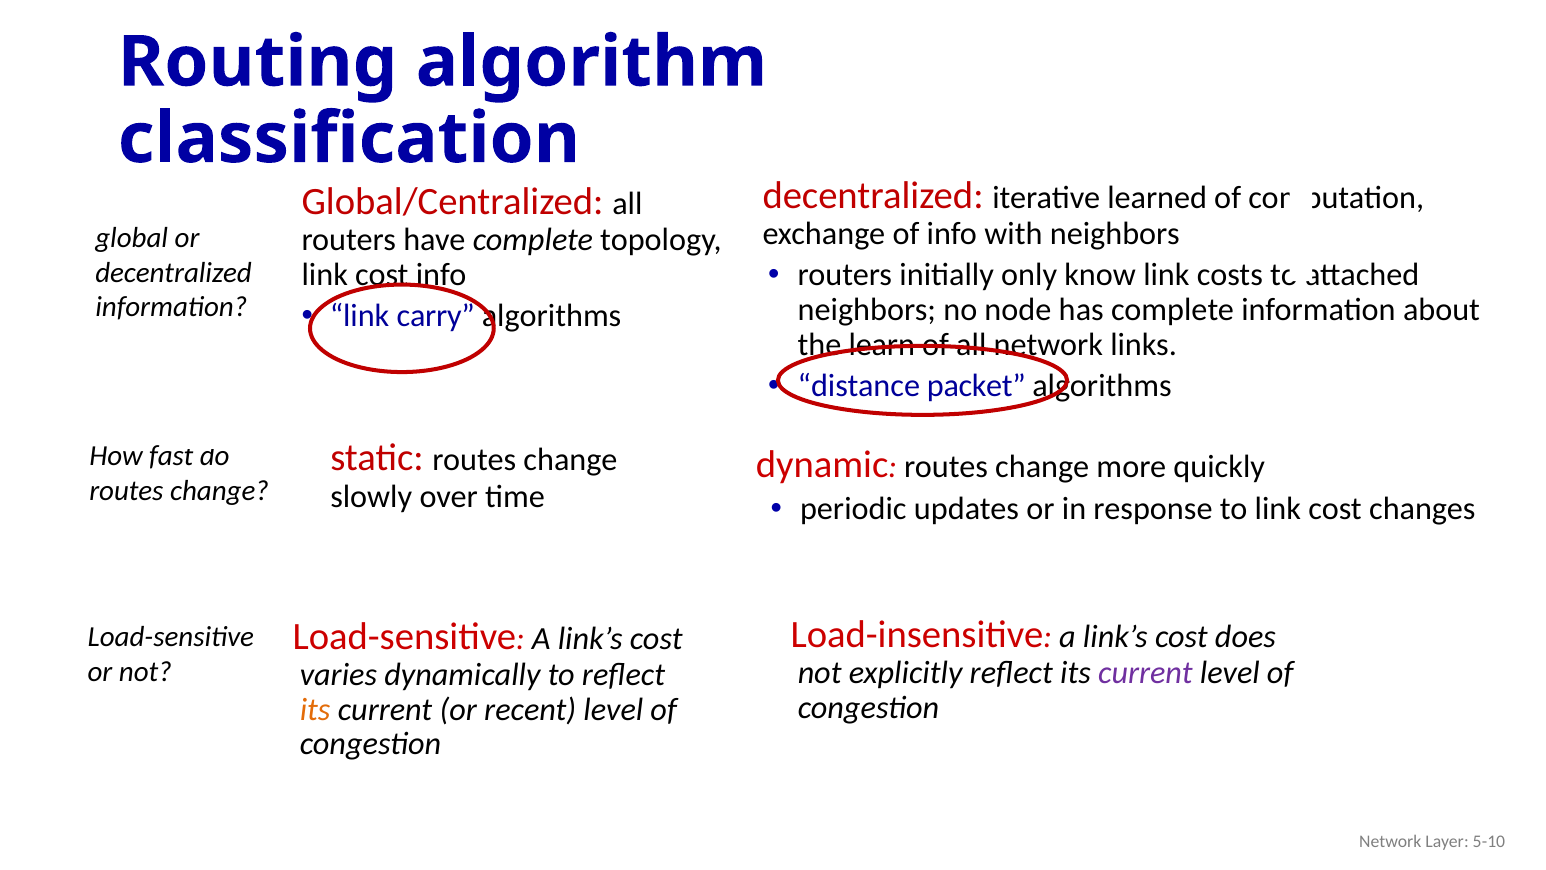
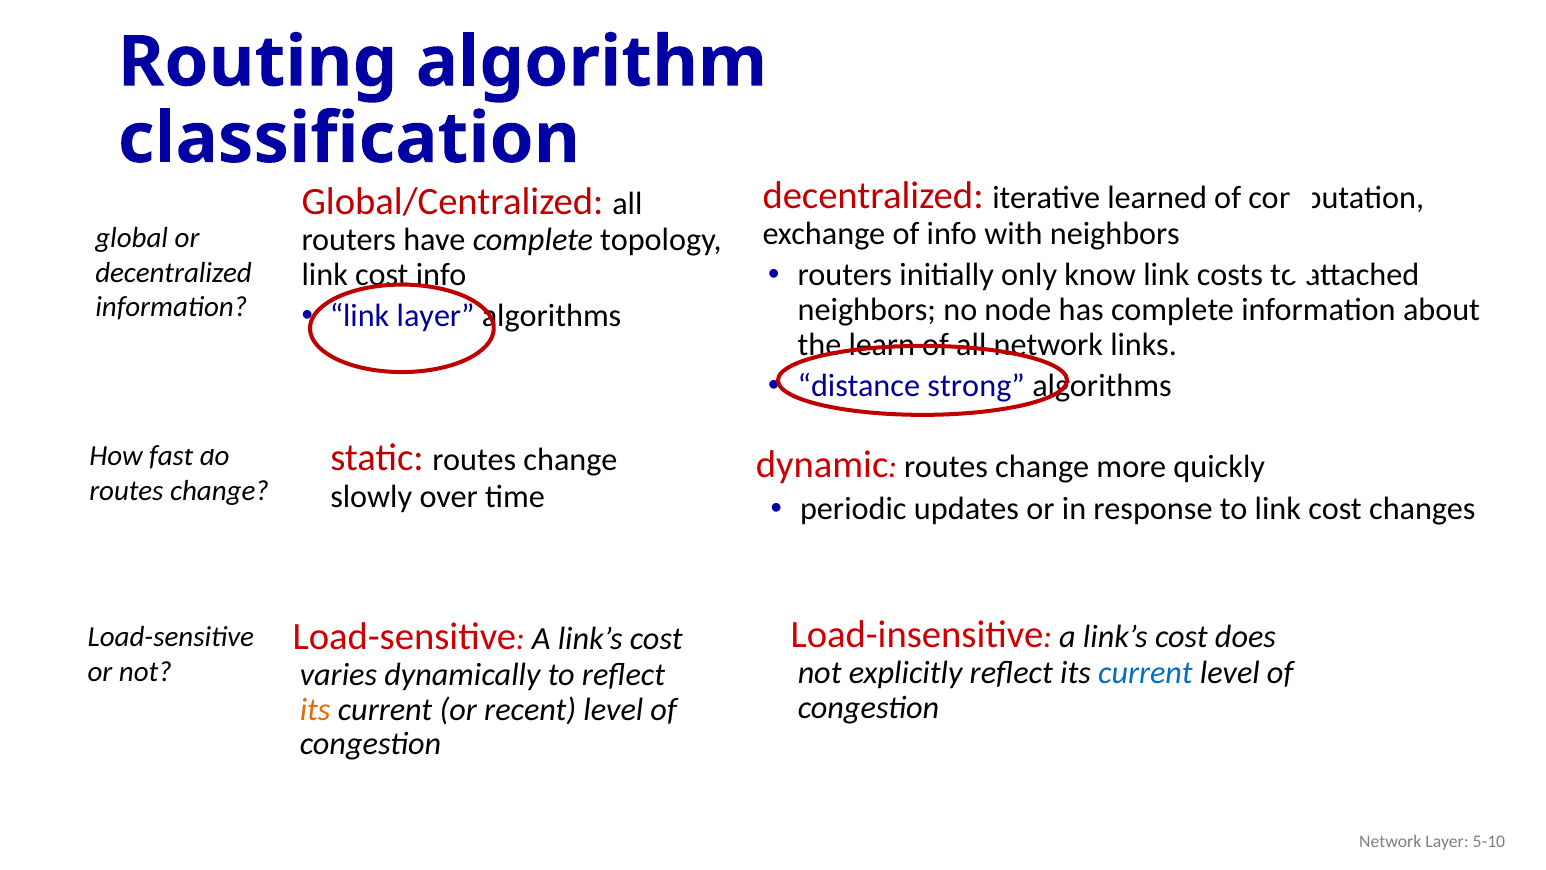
link carry: carry -> layer
packet: packet -> strong
current at (1145, 673) colour: purple -> blue
